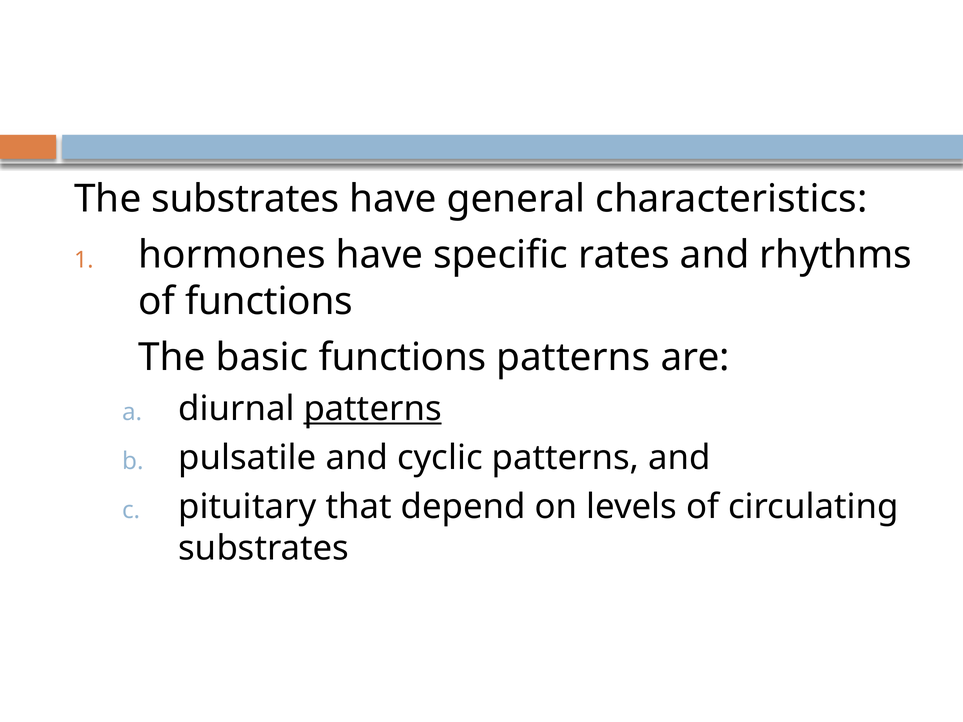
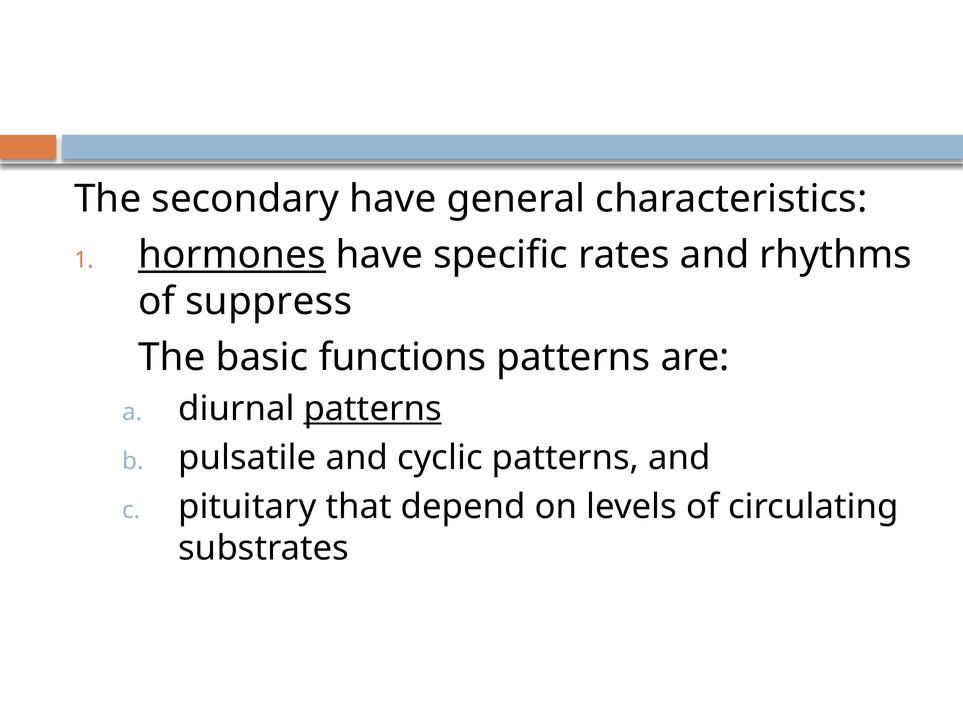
The substrates: substrates -> secondary
hormones underline: none -> present
of functions: functions -> suppress
